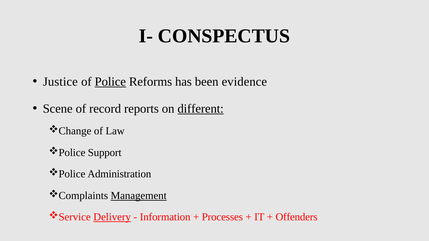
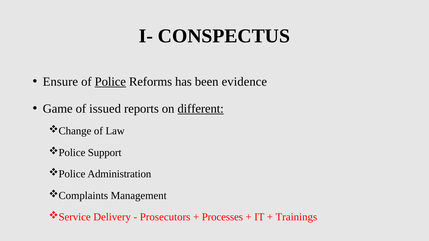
Justice: Justice -> Ensure
Scene: Scene -> Game
record: record -> issued
Management underline: present -> none
Delivery underline: present -> none
Information: Information -> Prosecutors
Offenders: Offenders -> Trainings
